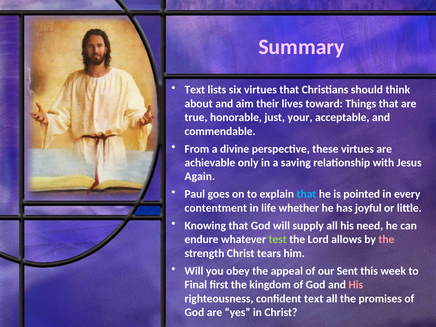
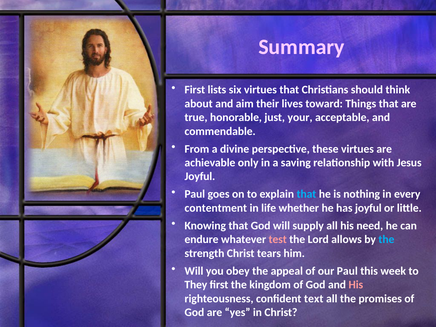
Text at (195, 90): Text -> First
Again at (200, 177): Again -> Joyful
pointed: pointed -> nothing
test colour: light green -> pink
the at (386, 239) colour: pink -> light blue
our Sent: Sent -> Paul
Final: Final -> They
